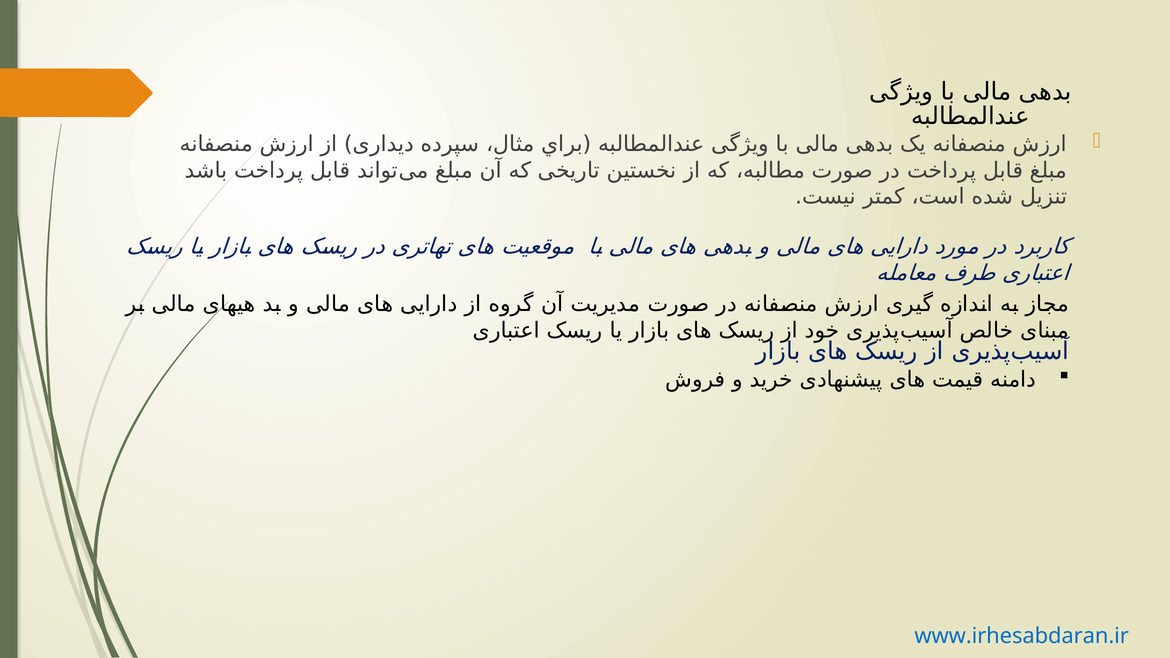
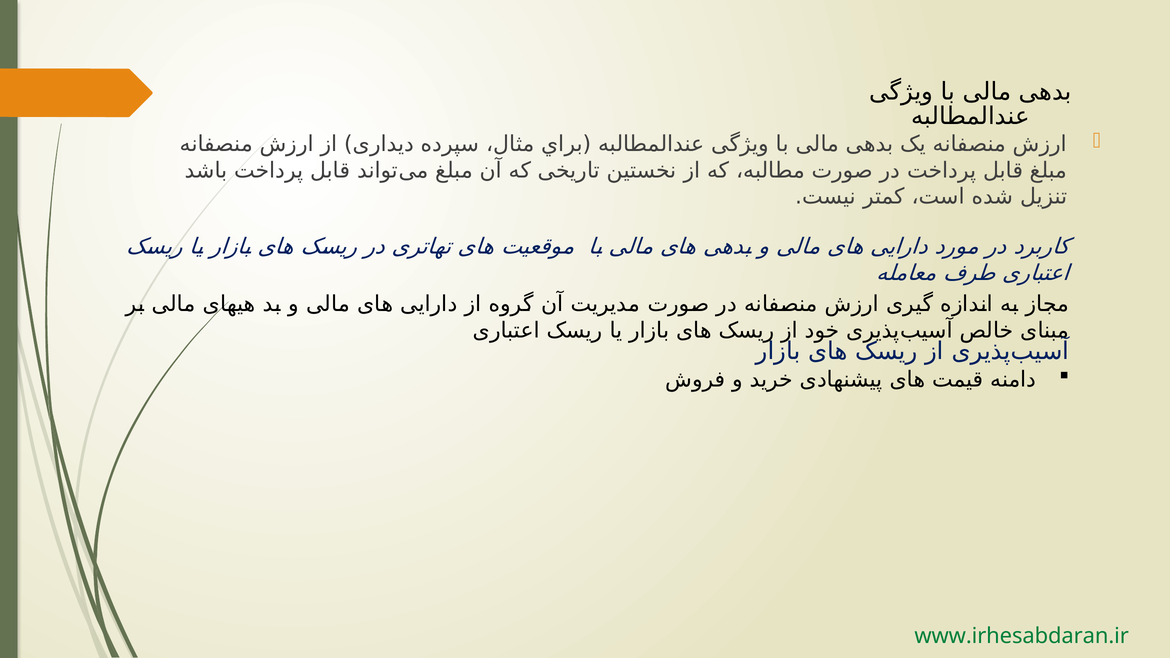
www.irhesabdaran.ir colour: blue -> green
